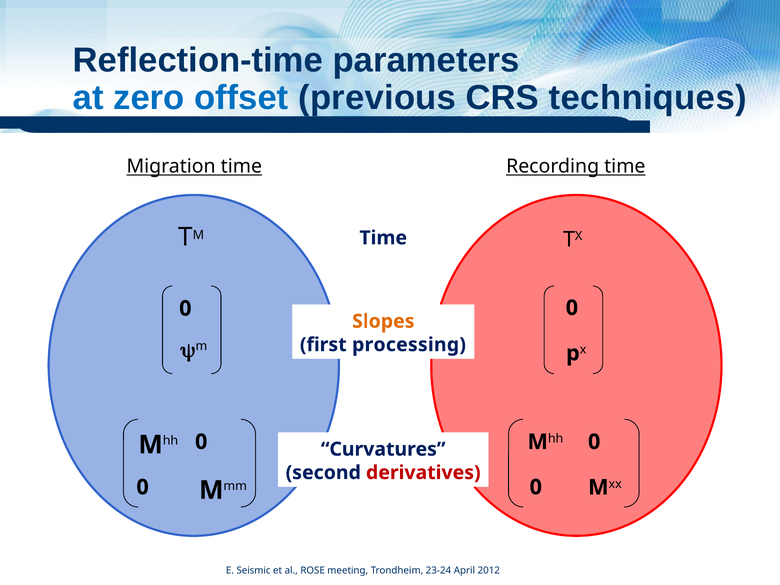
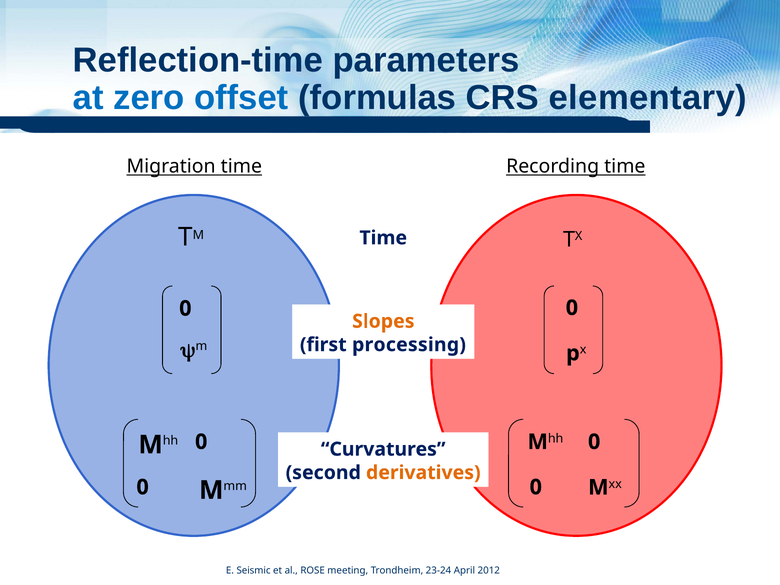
previous: previous -> formulas
techniques: techniques -> elementary
derivatives colour: red -> orange
